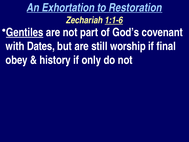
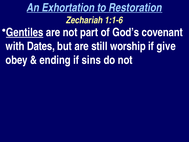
1:1-6 underline: present -> none
final: final -> give
history: history -> ending
only: only -> sins
